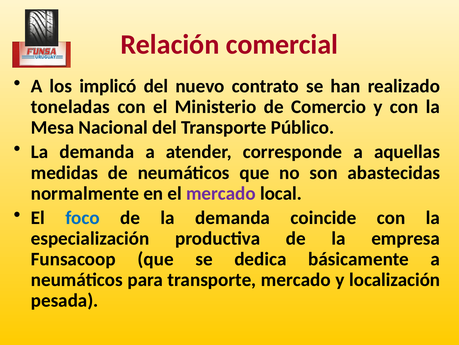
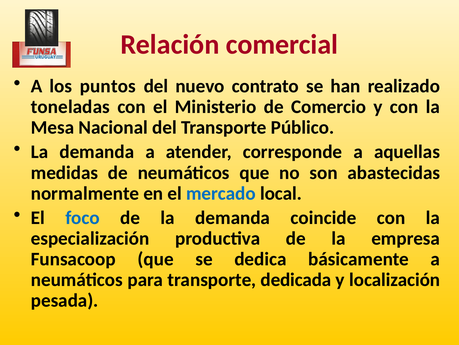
implicó: implicó -> puntos
mercado at (221, 193) colour: purple -> blue
transporte mercado: mercado -> dedicada
